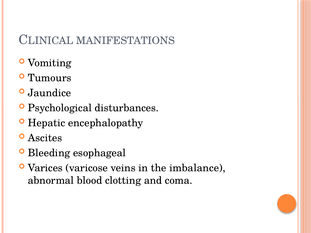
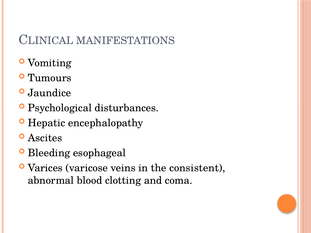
imbalance: imbalance -> consistent
